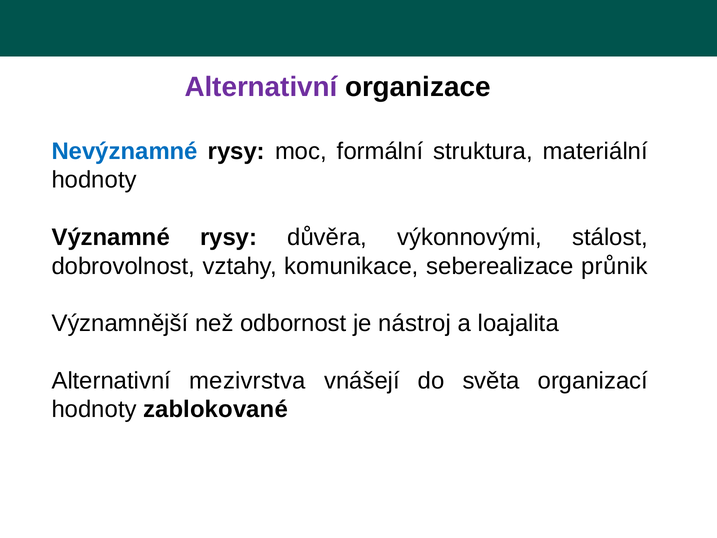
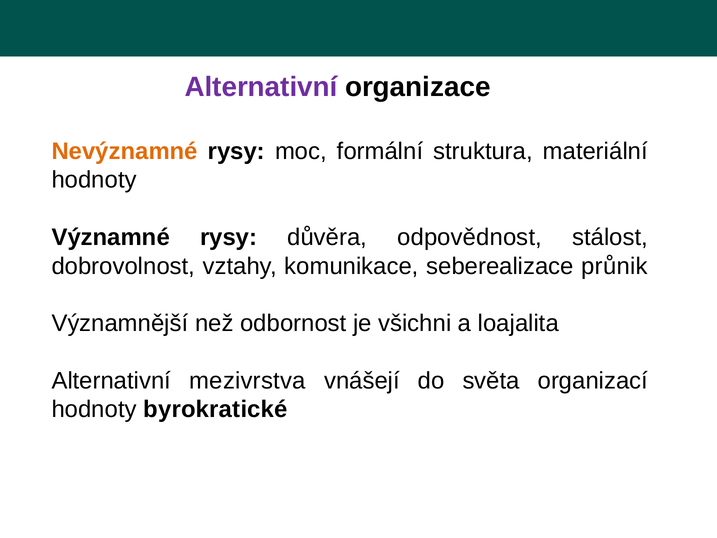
Nevýznamné colour: blue -> orange
výkonnovými: výkonnovými -> odpovědnost
nástroj: nástroj -> všichni
zablokované: zablokované -> byrokratické
